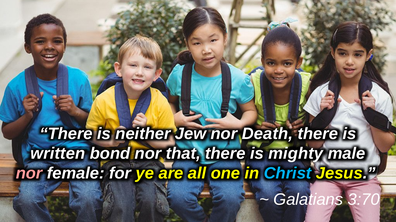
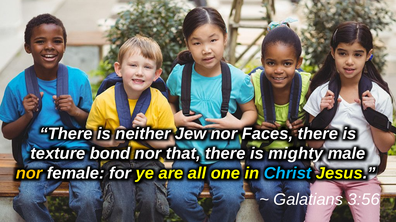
Death: Death -> Faces
written: written -> texture
nor at (29, 174) colour: pink -> yellow
3:70: 3:70 -> 3:56
